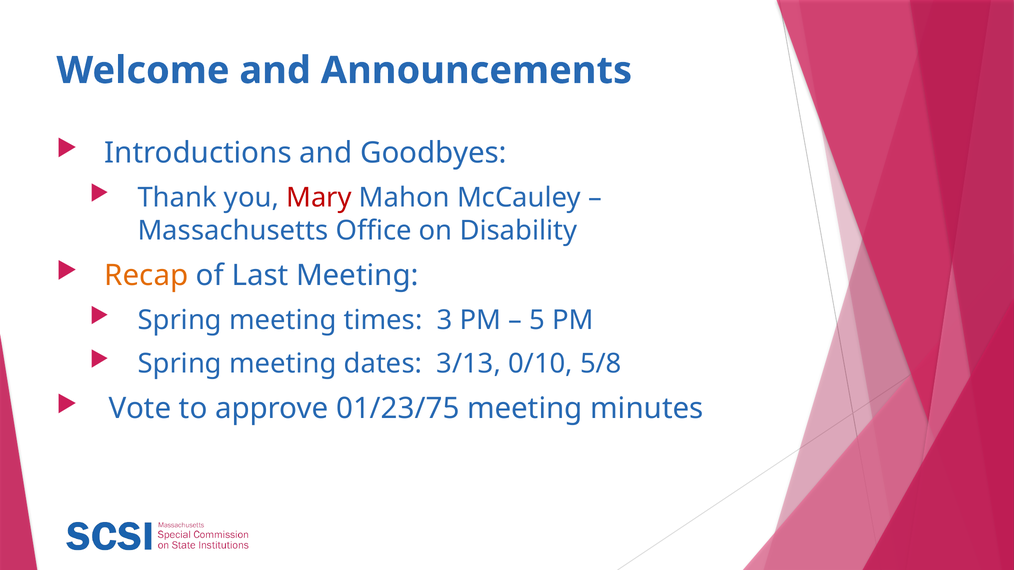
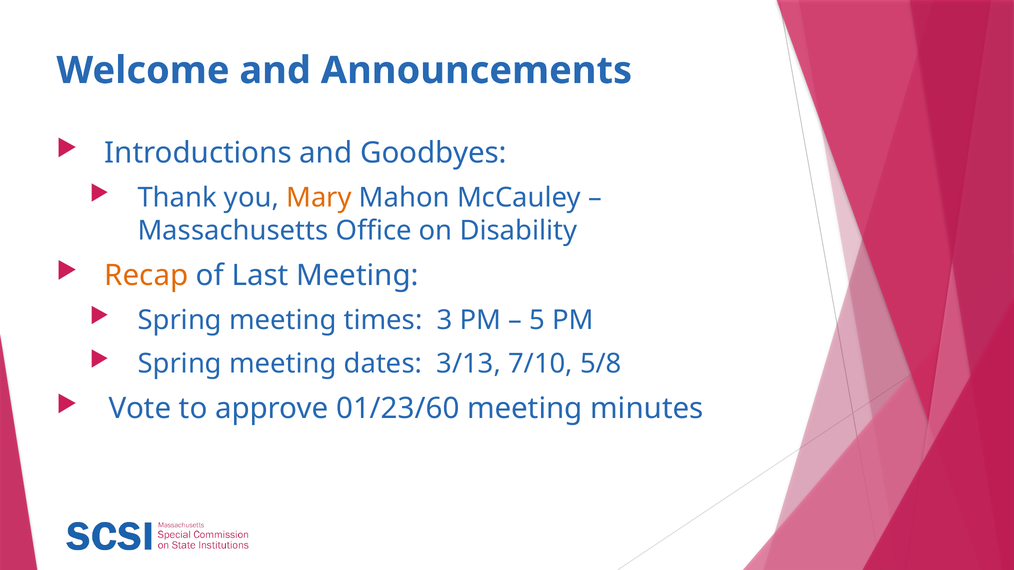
Mary colour: red -> orange
0/10: 0/10 -> 7/10
01/23/75: 01/23/75 -> 01/23/60
